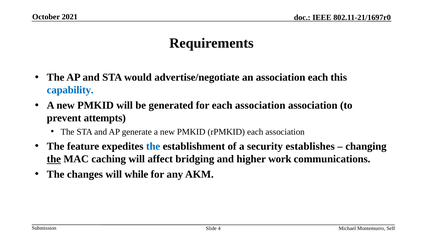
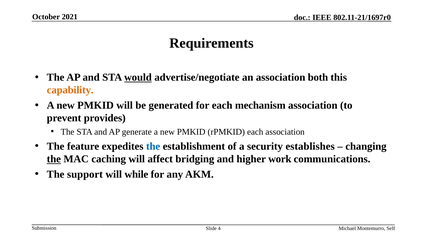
would underline: none -> present
association each: each -> both
capability colour: blue -> orange
for each association: association -> mechanism
attempts: attempts -> provides
changes: changes -> support
